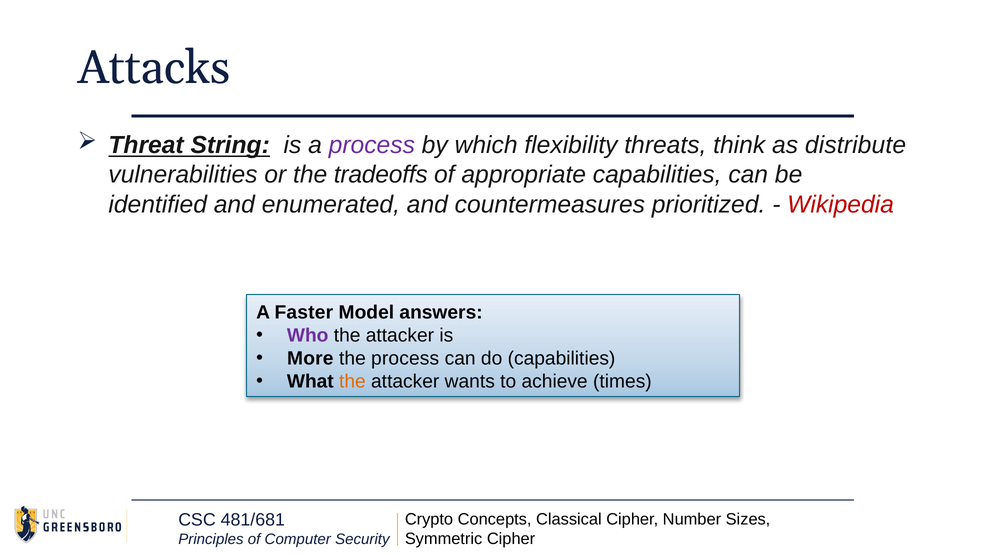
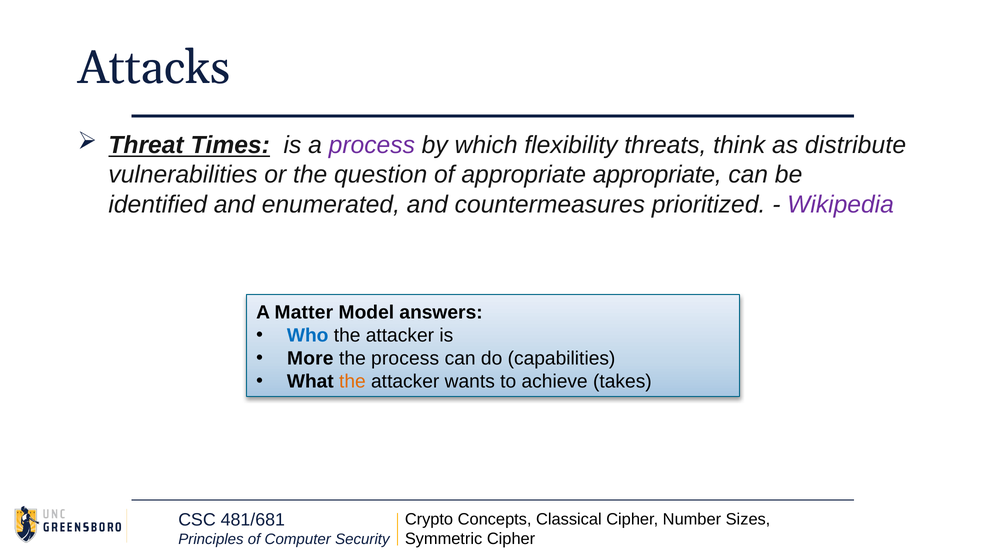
String: String -> Times
tradeoffs: tradeoffs -> question
appropriate capabilities: capabilities -> appropriate
Wikipedia colour: red -> purple
Faster: Faster -> Matter
Who colour: purple -> blue
times: times -> takes
